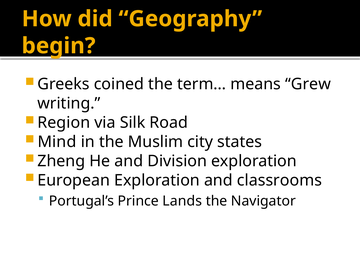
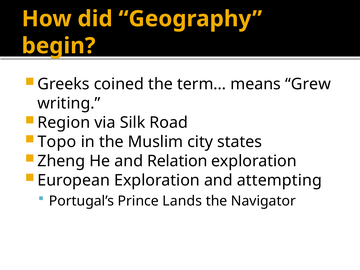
Mind: Mind -> Topo
Division: Division -> Relation
classrooms: classrooms -> attempting
